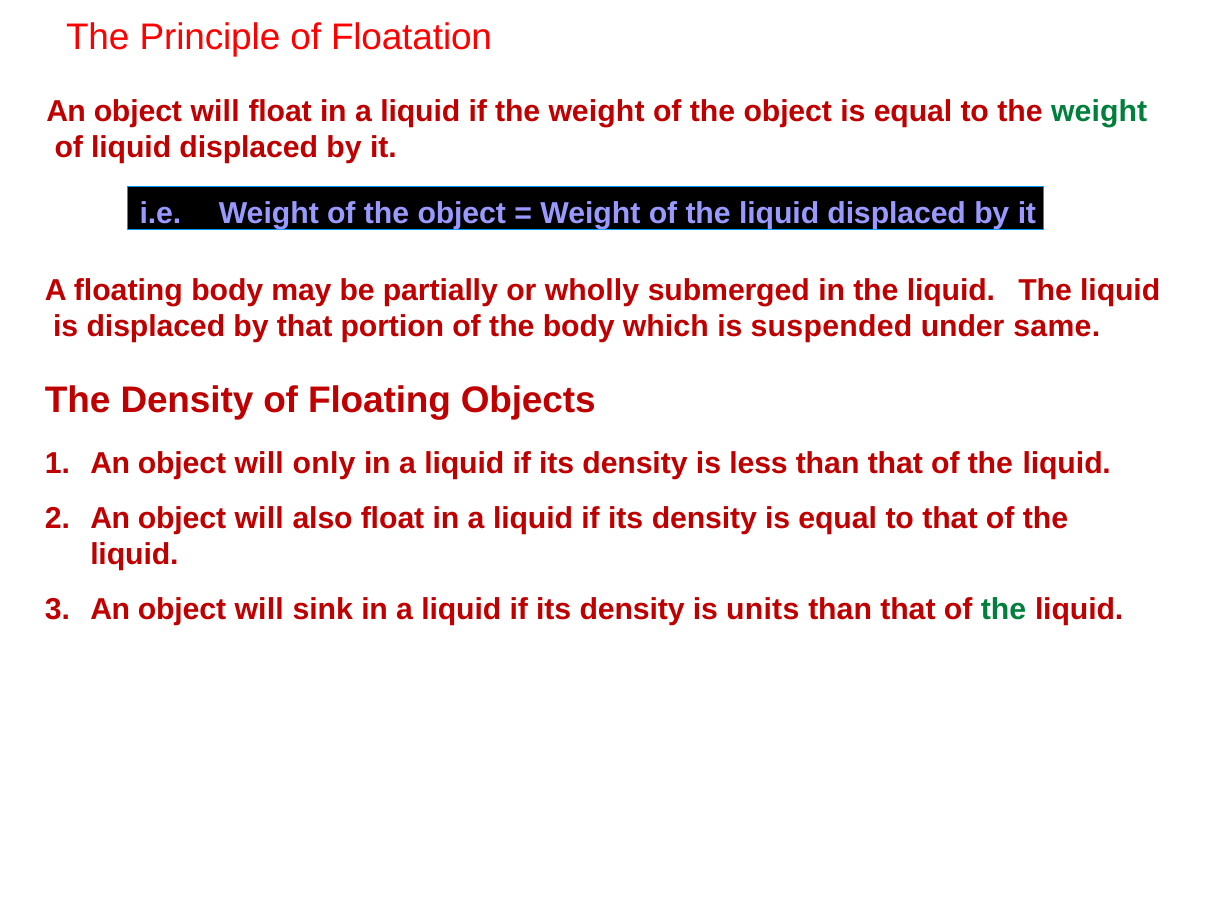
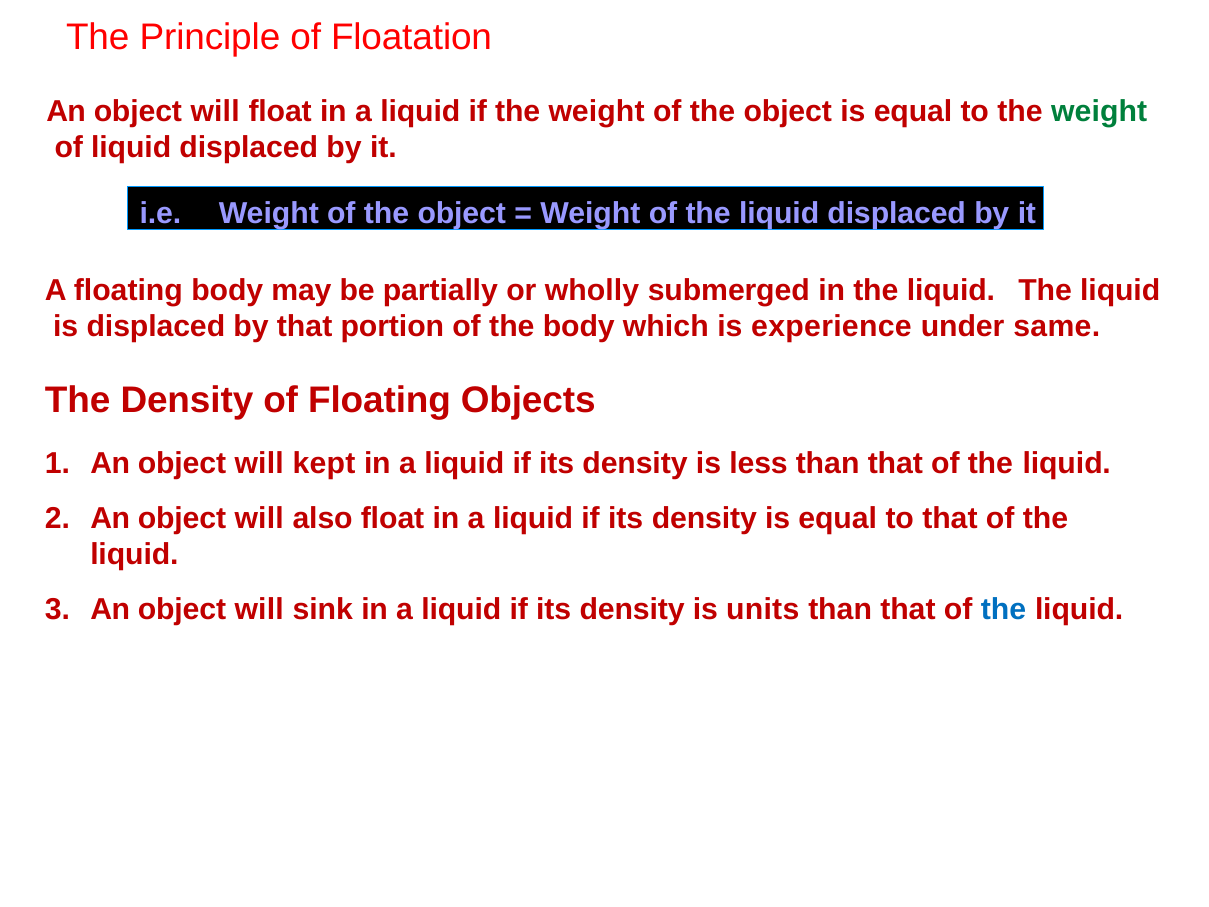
suspended: suspended -> experience
only: only -> kept
the at (1004, 610) colour: green -> blue
